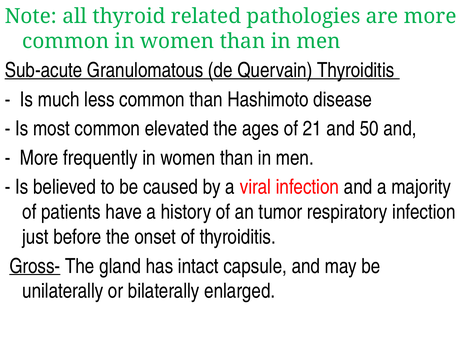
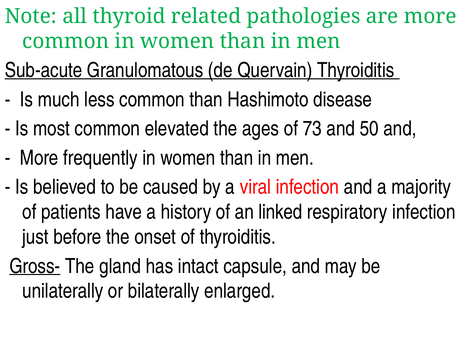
21: 21 -> 73
tumor: tumor -> linked
